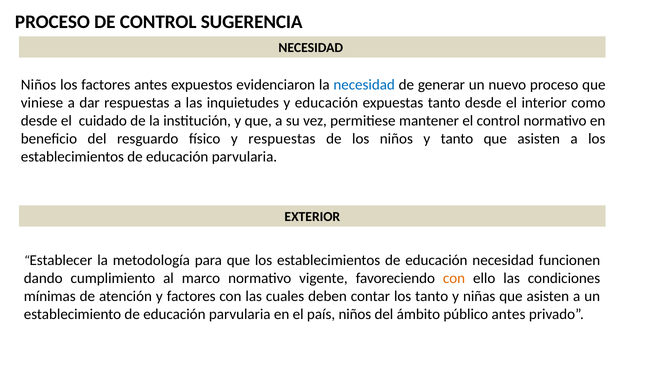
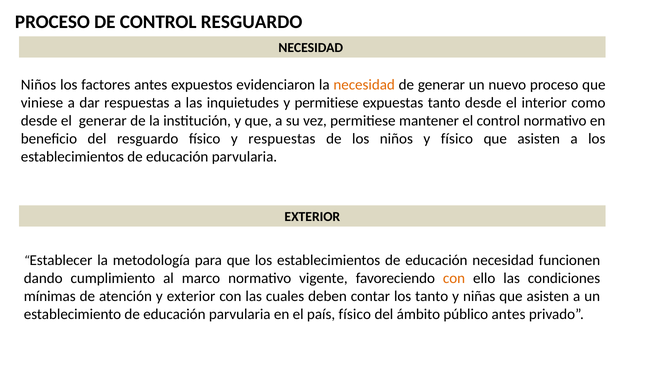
CONTROL SUGERENCIA: SUGERENCIA -> RESGUARDO
necesidad at (364, 85) colour: blue -> orange
y educación: educación -> permitiese
el cuidado: cuidado -> generar
y tanto: tanto -> físico
y factores: factores -> exterior
país niños: niños -> físico
